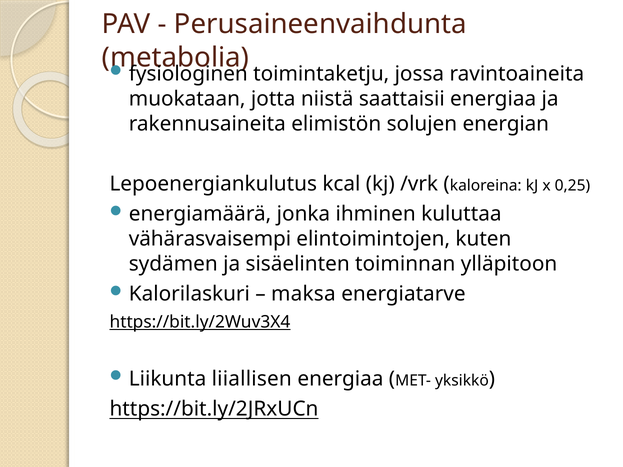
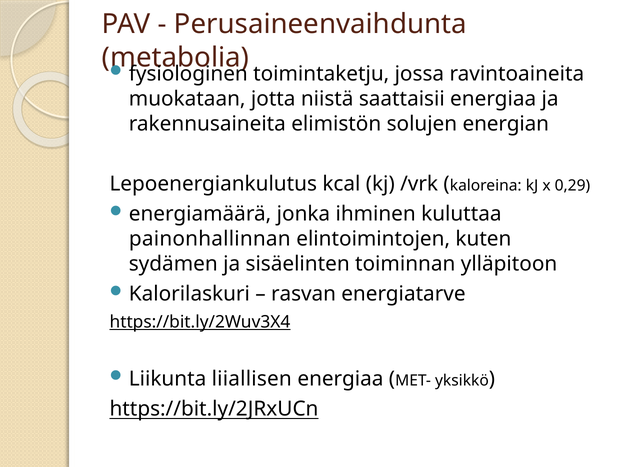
0,25: 0,25 -> 0,29
vähärasvaisempi: vähärasvaisempi -> painonhallinnan
maksa: maksa -> rasvan
